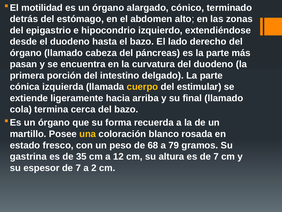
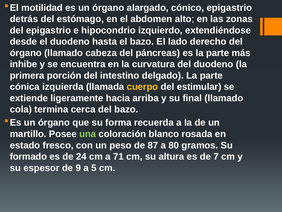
cónico terminado: terminado -> epigastrio
pasan: pasan -> inhibe
una colour: yellow -> light green
68: 68 -> 87
79: 79 -> 80
gastrina: gastrina -> formado
35: 35 -> 24
12: 12 -> 71
espesor de 7: 7 -> 9
2: 2 -> 5
